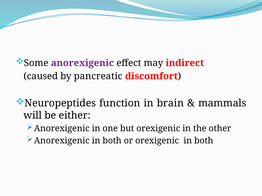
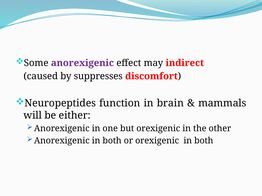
pancreatic: pancreatic -> suppresses
